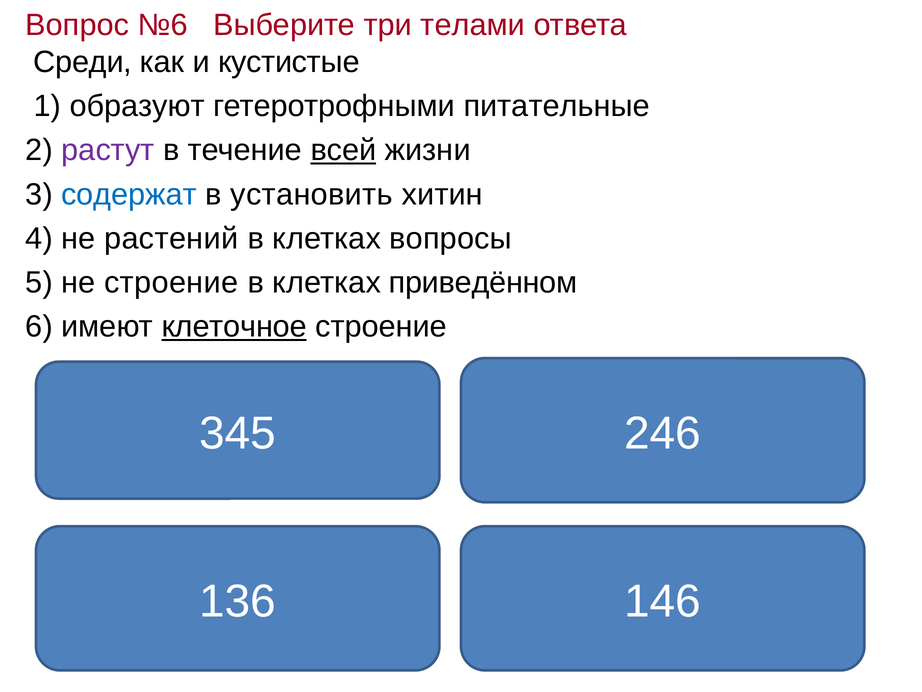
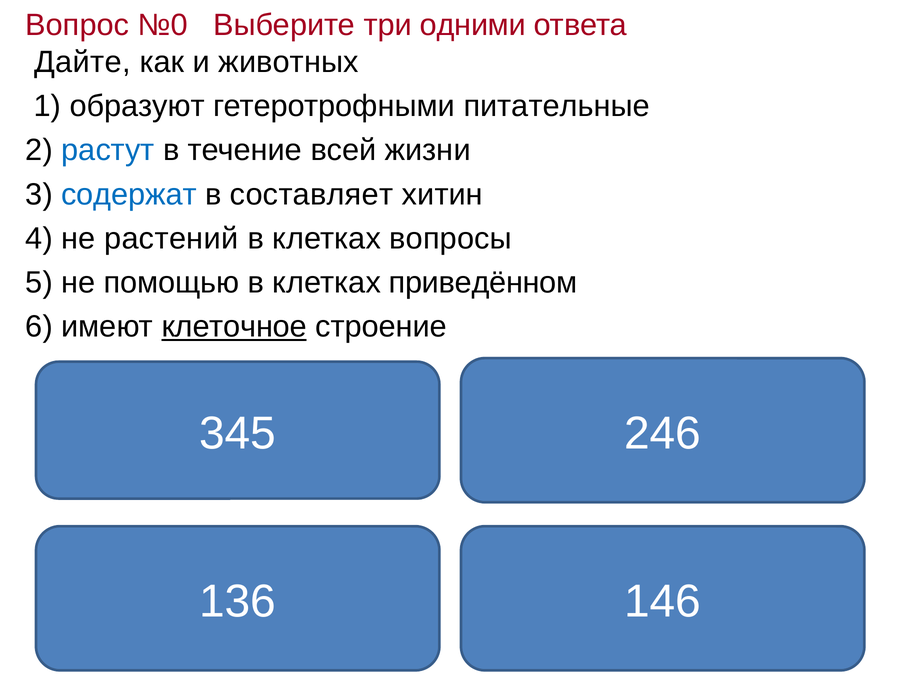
№6: №6 -> №0
телами: телами -> одними
Среди: Среди -> Дайте
кустистые: кустистые -> животных
растут colour: purple -> blue
всей underline: present -> none
установить: установить -> составляет
не строение: строение -> помощью
